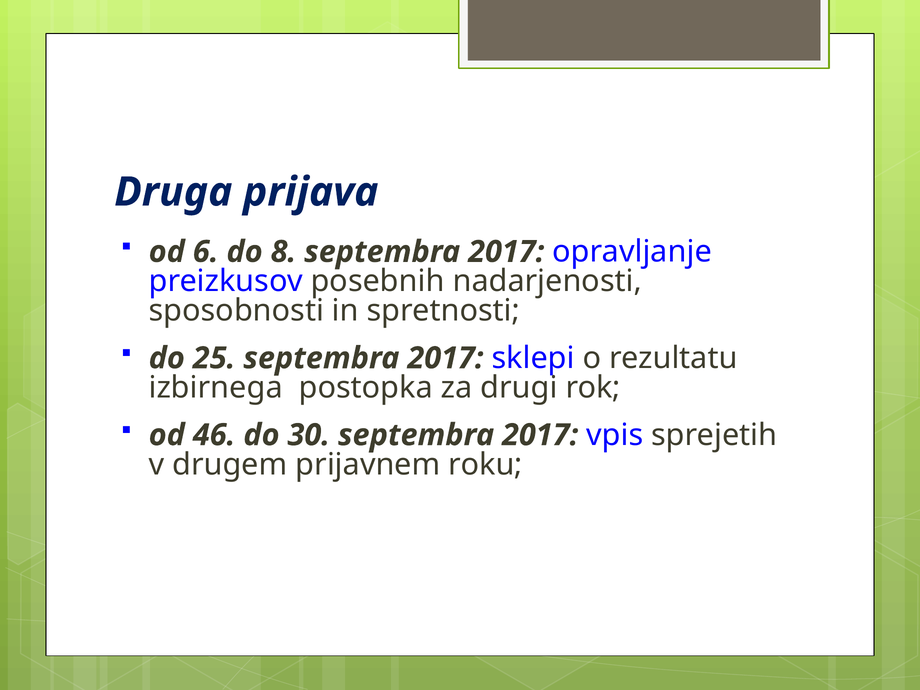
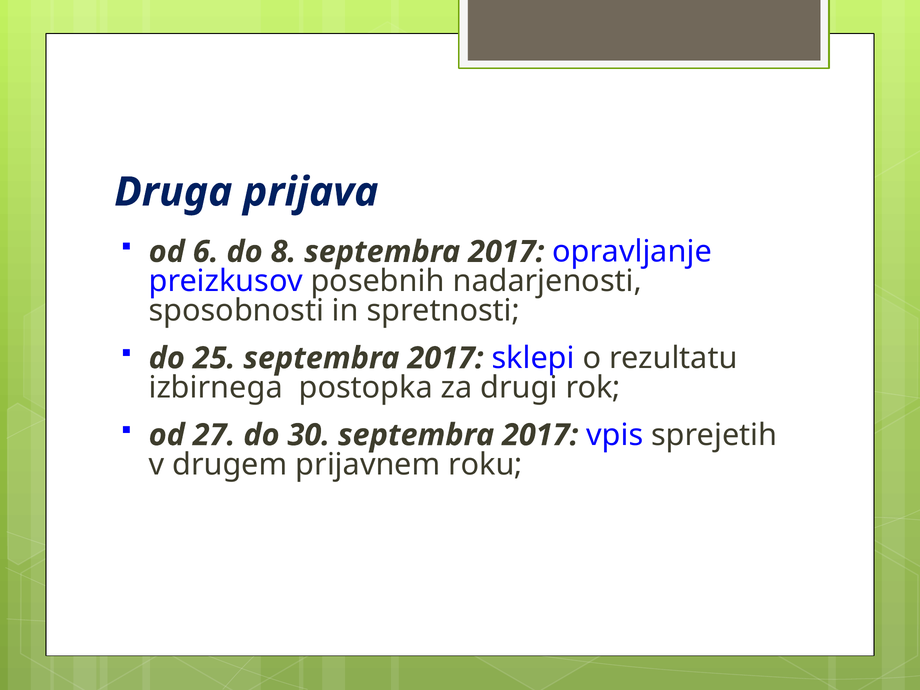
46: 46 -> 27
